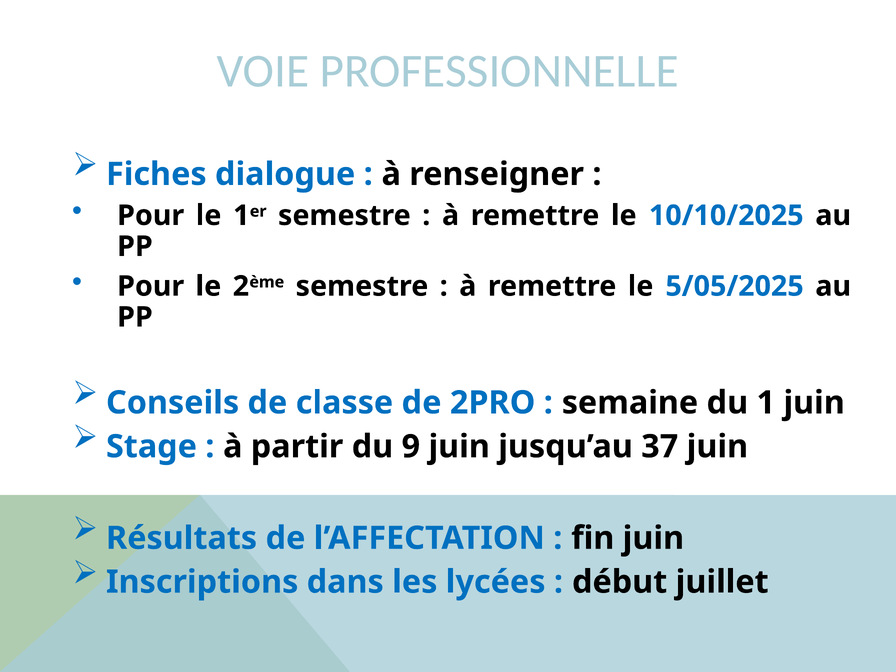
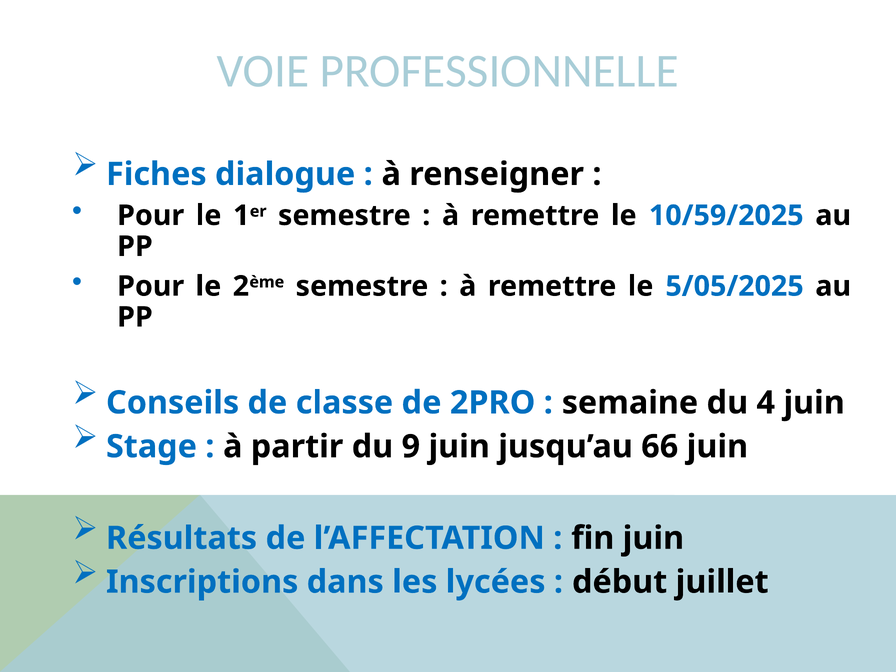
10/10/2025: 10/10/2025 -> 10/59/2025
1: 1 -> 4
37: 37 -> 66
